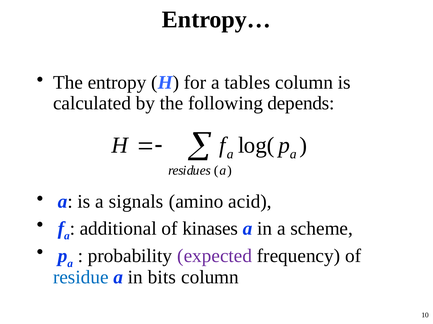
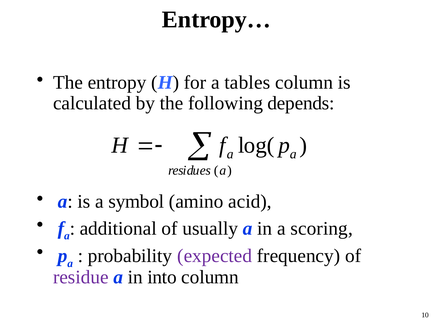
signals: signals -> symbol
kinases: kinases -> usually
scheme: scheme -> scoring
residue colour: blue -> purple
bits: bits -> into
